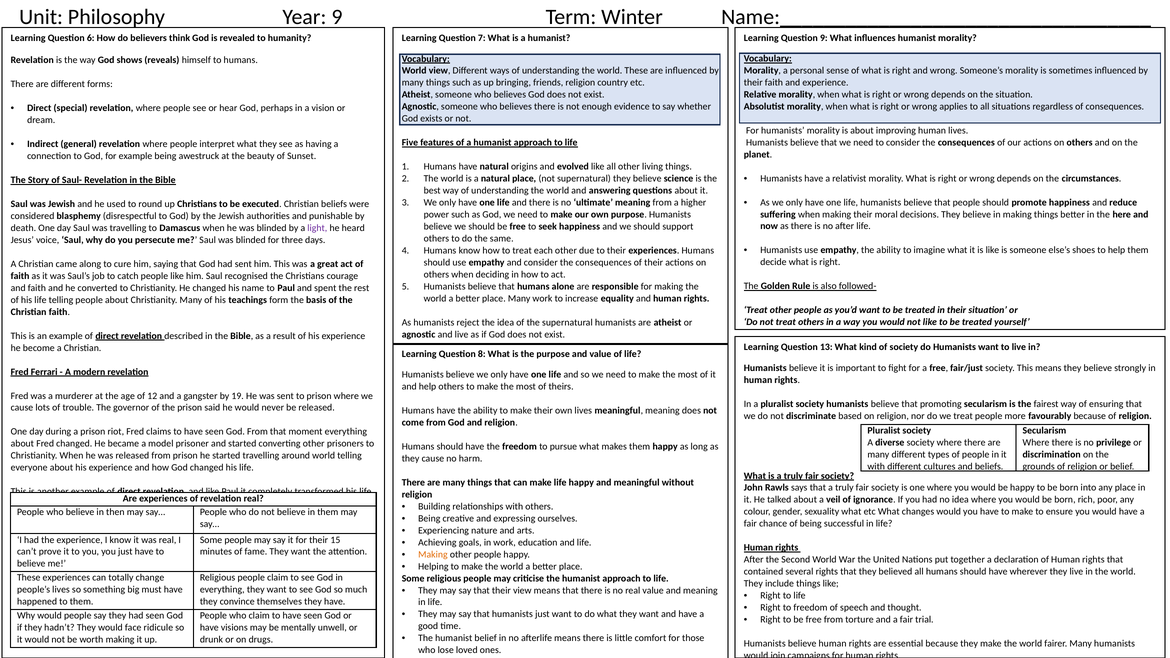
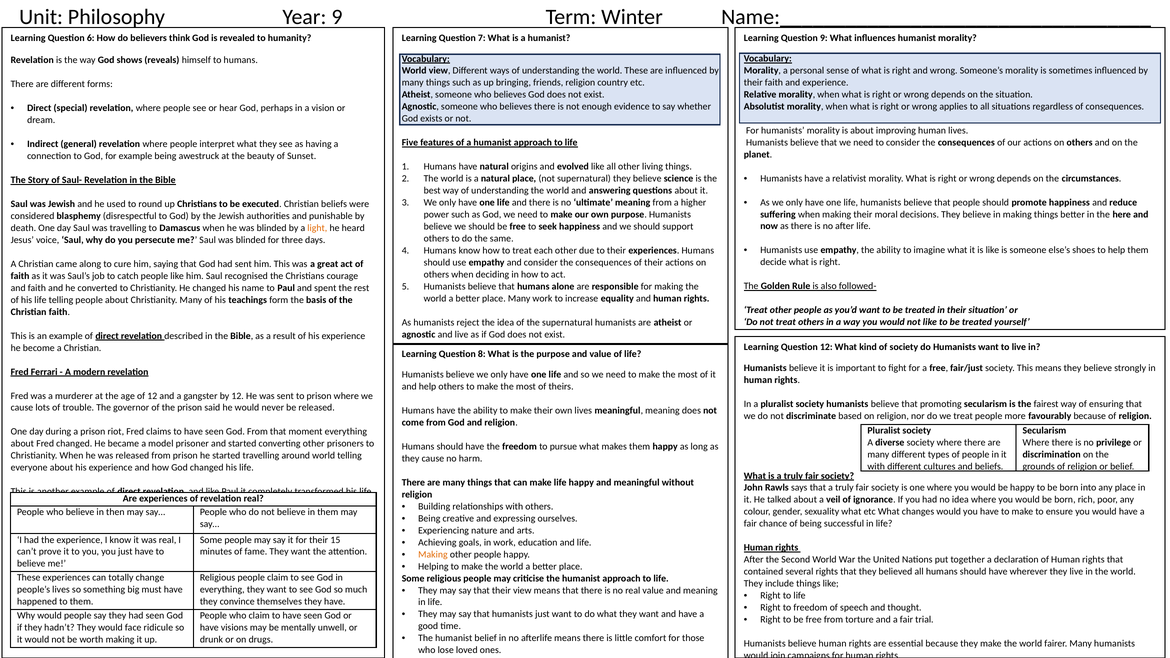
light colour: purple -> orange
Question 13: 13 -> 12
by 19: 19 -> 12
